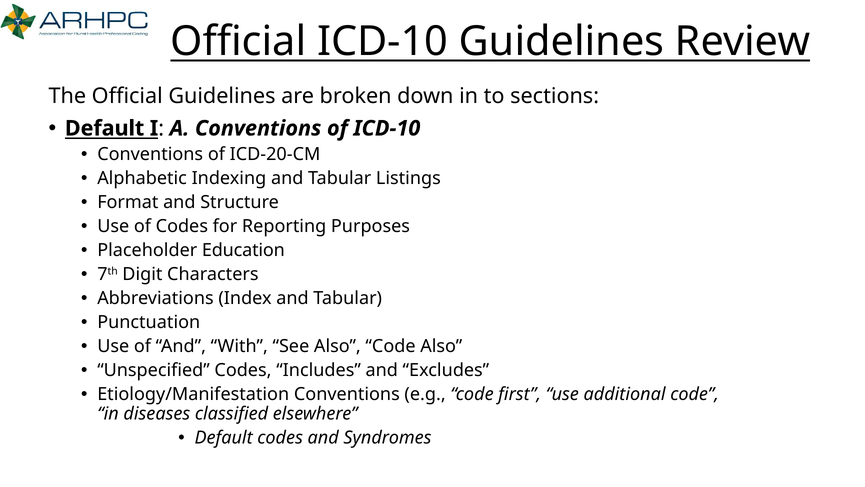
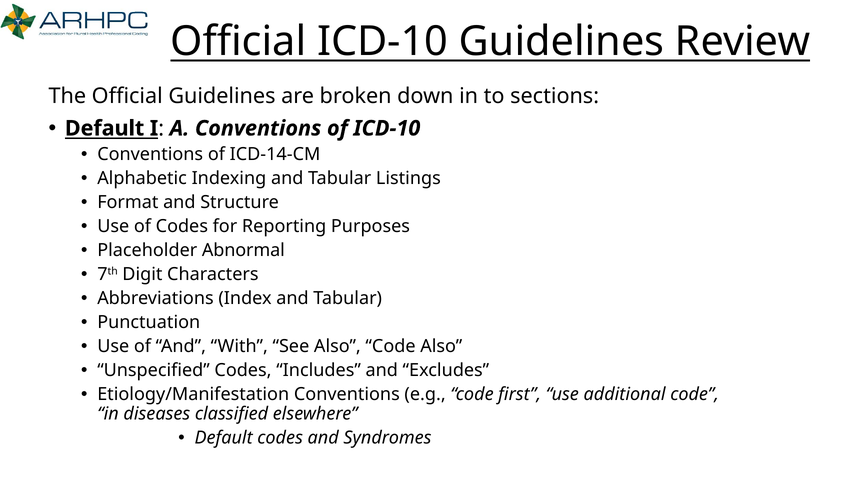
ICD-20-CM: ICD-20-CM -> ICD-14-CM
Education: Education -> Abnormal
